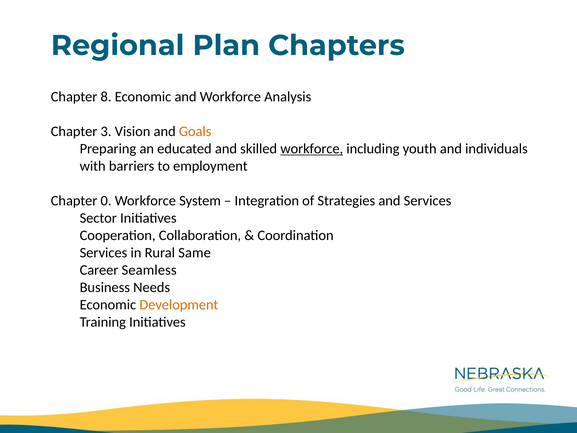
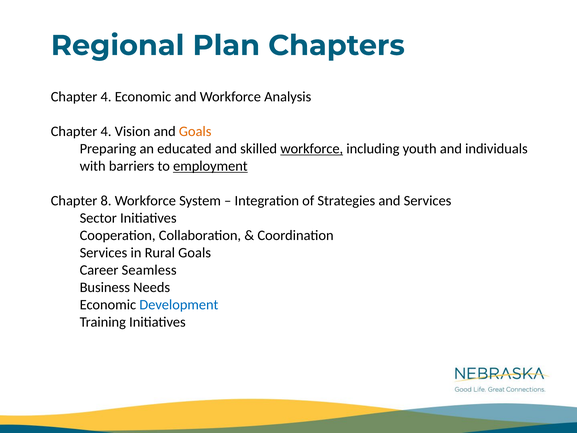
8 at (106, 97): 8 -> 4
3 at (106, 131): 3 -> 4
employment underline: none -> present
0: 0 -> 8
Rural Same: Same -> Goals
Development colour: orange -> blue
